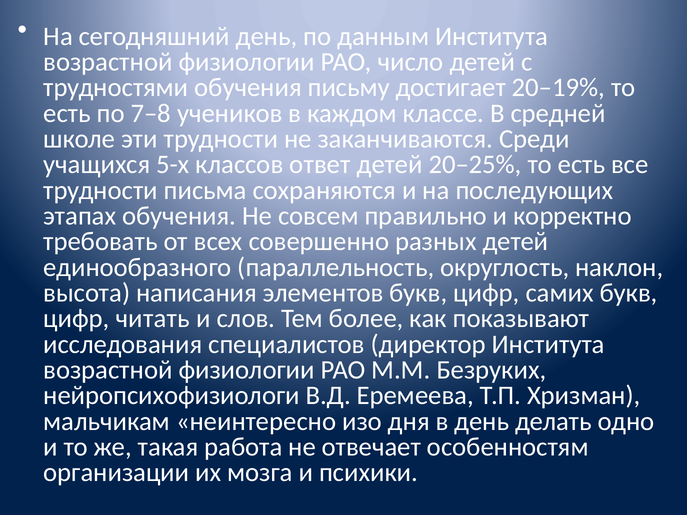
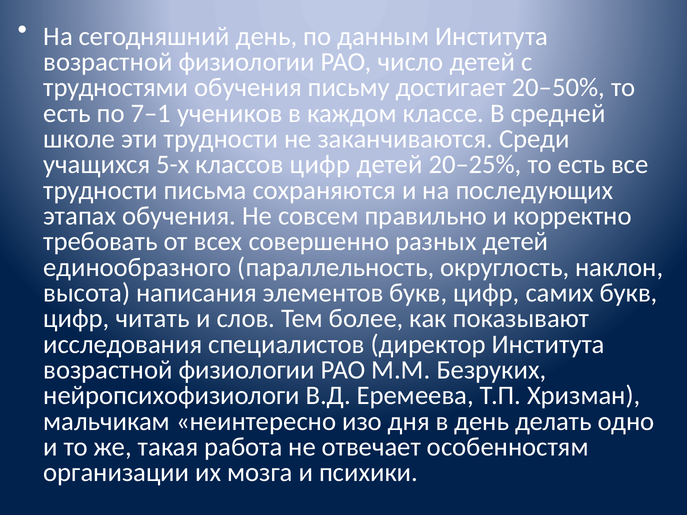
20–19%: 20–19% -> 20–50%
7–8: 7–8 -> 7–1
классов ответ: ответ -> цифр
